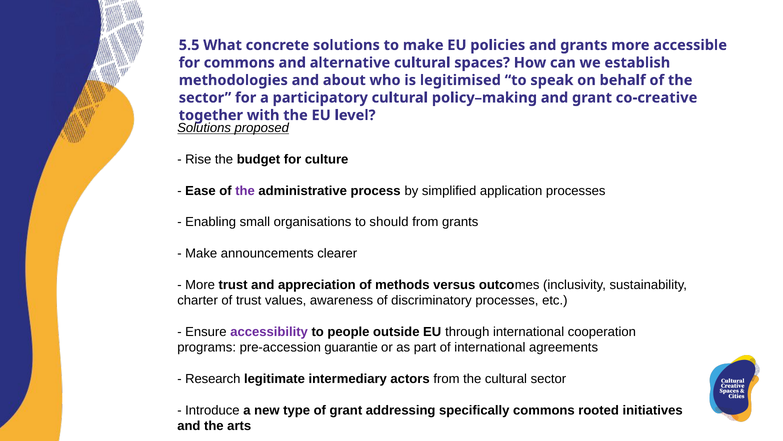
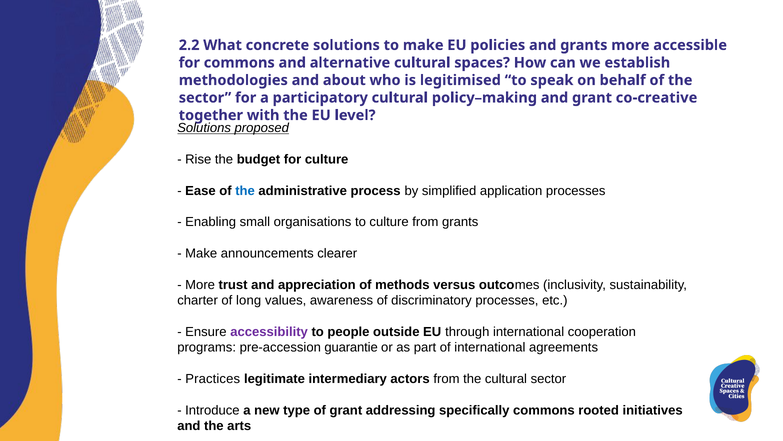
5.5: 5.5 -> 2.2
the at (245, 190) colour: purple -> blue
to should: should -> culture
of trust: trust -> long
Research: Research -> Practices
